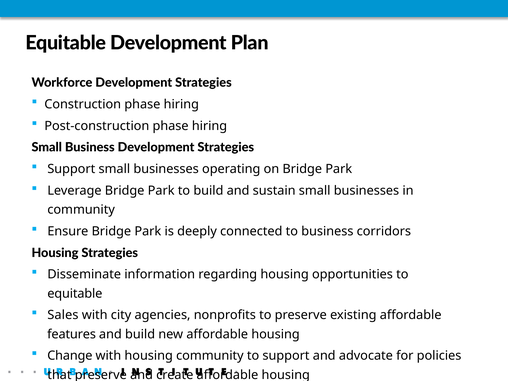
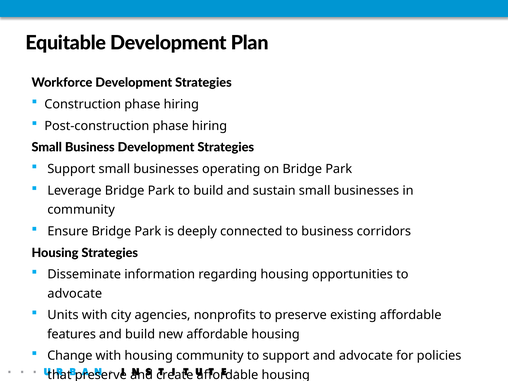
equitable at (75, 294): equitable -> advocate
Sales: Sales -> Units
